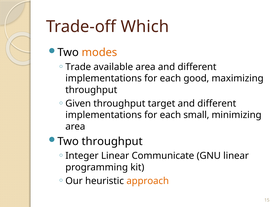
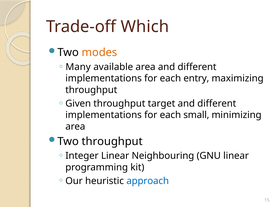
Trade: Trade -> Many
good: good -> entry
Communicate: Communicate -> Neighbouring
approach colour: orange -> blue
